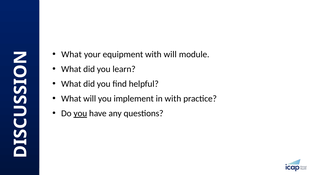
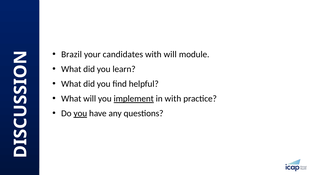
What at (72, 54): What -> Brazil
equipment: equipment -> candidates
implement underline: none -> present
